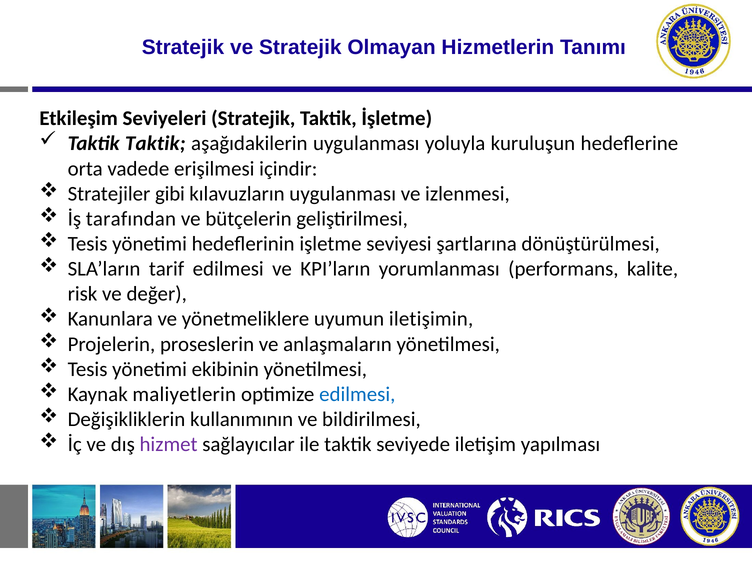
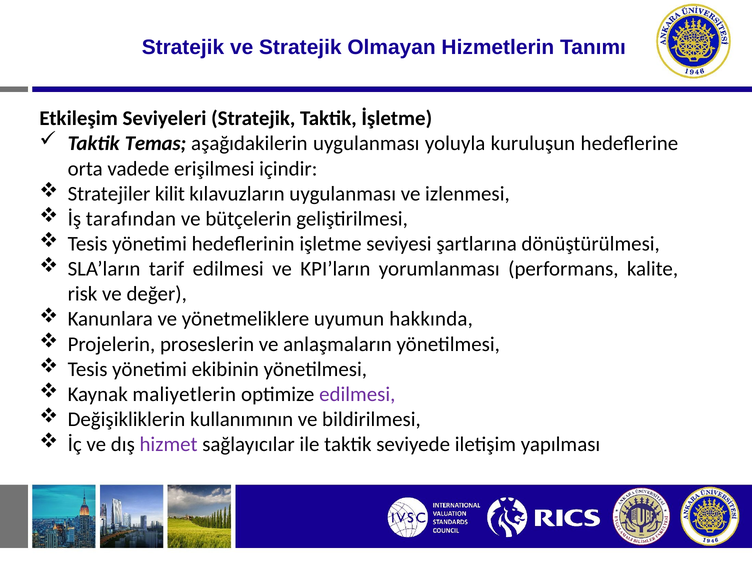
Taktik Taktik: Taktik -> Temas
gibi: gibi -> kilit
iletişimin: iletişimin -> hakkında
edilmesi at (357, 394) colour: blue -> purple
